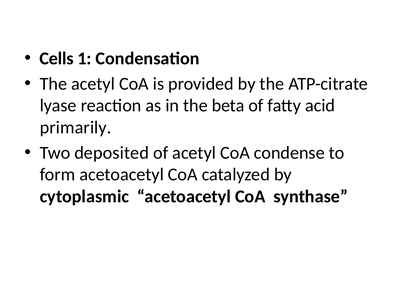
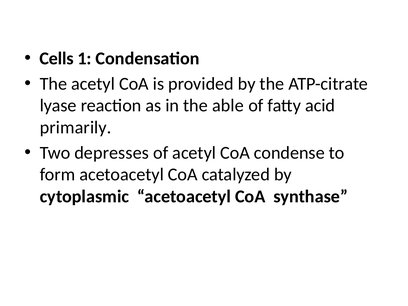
beta: beta -> able
deposited: deposited -> depresses
